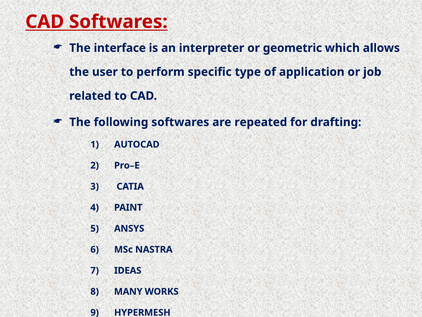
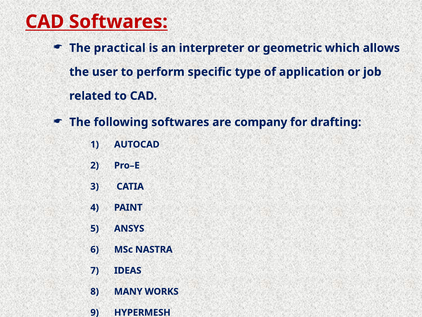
interface: interface -> practical
repeated: repeated -> company
